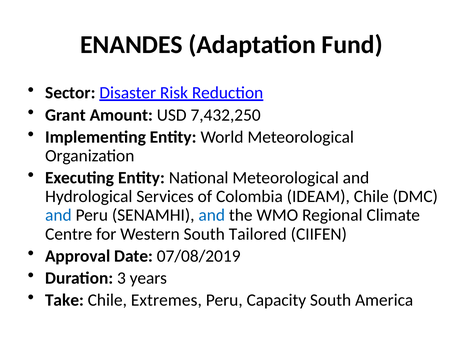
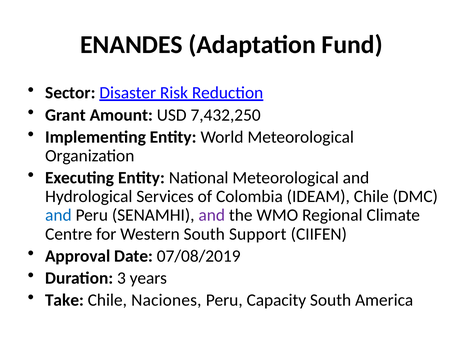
and at (212, 215) colour: blue -> purple
Tailored: Tailored -> Support
Extremes: Extremes -> Naciones
